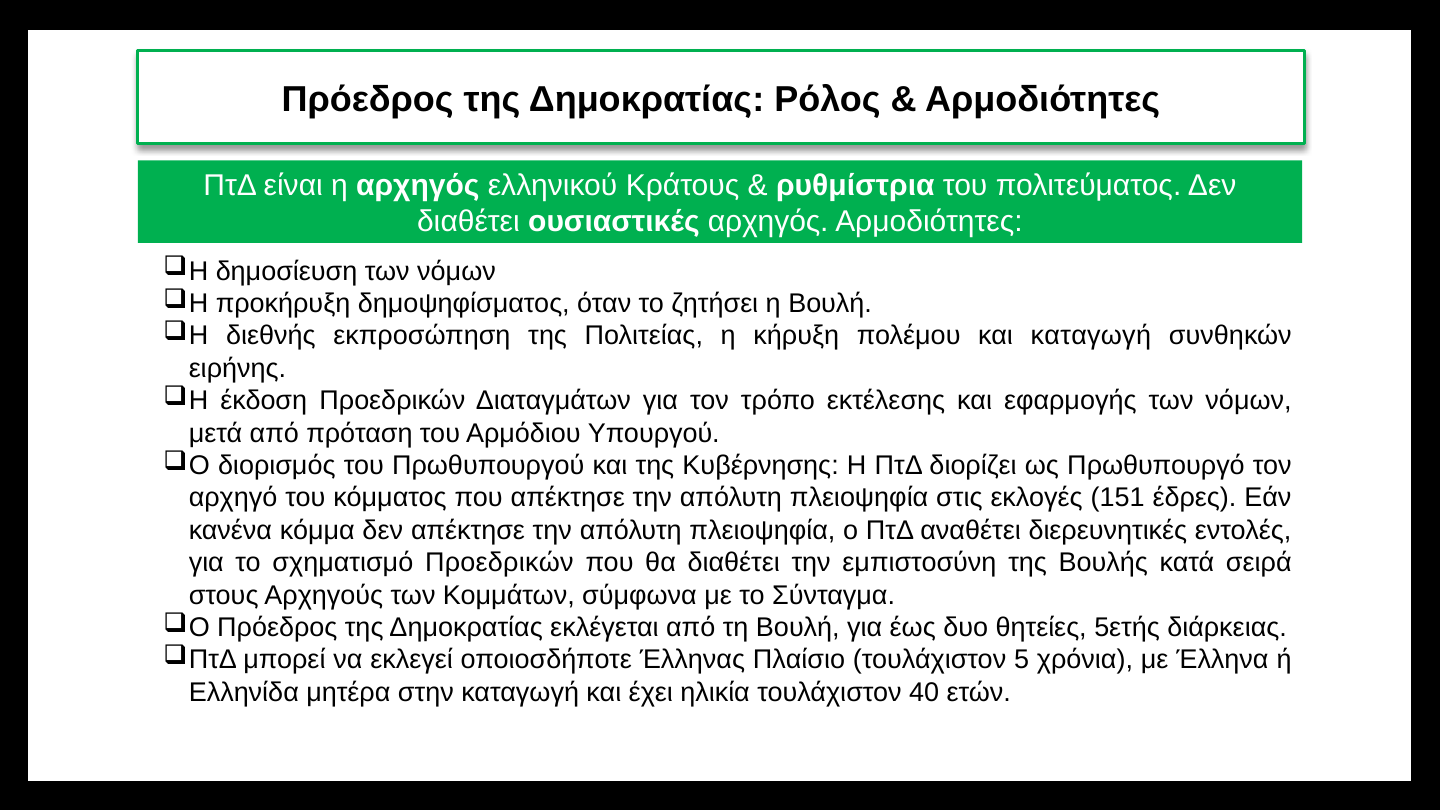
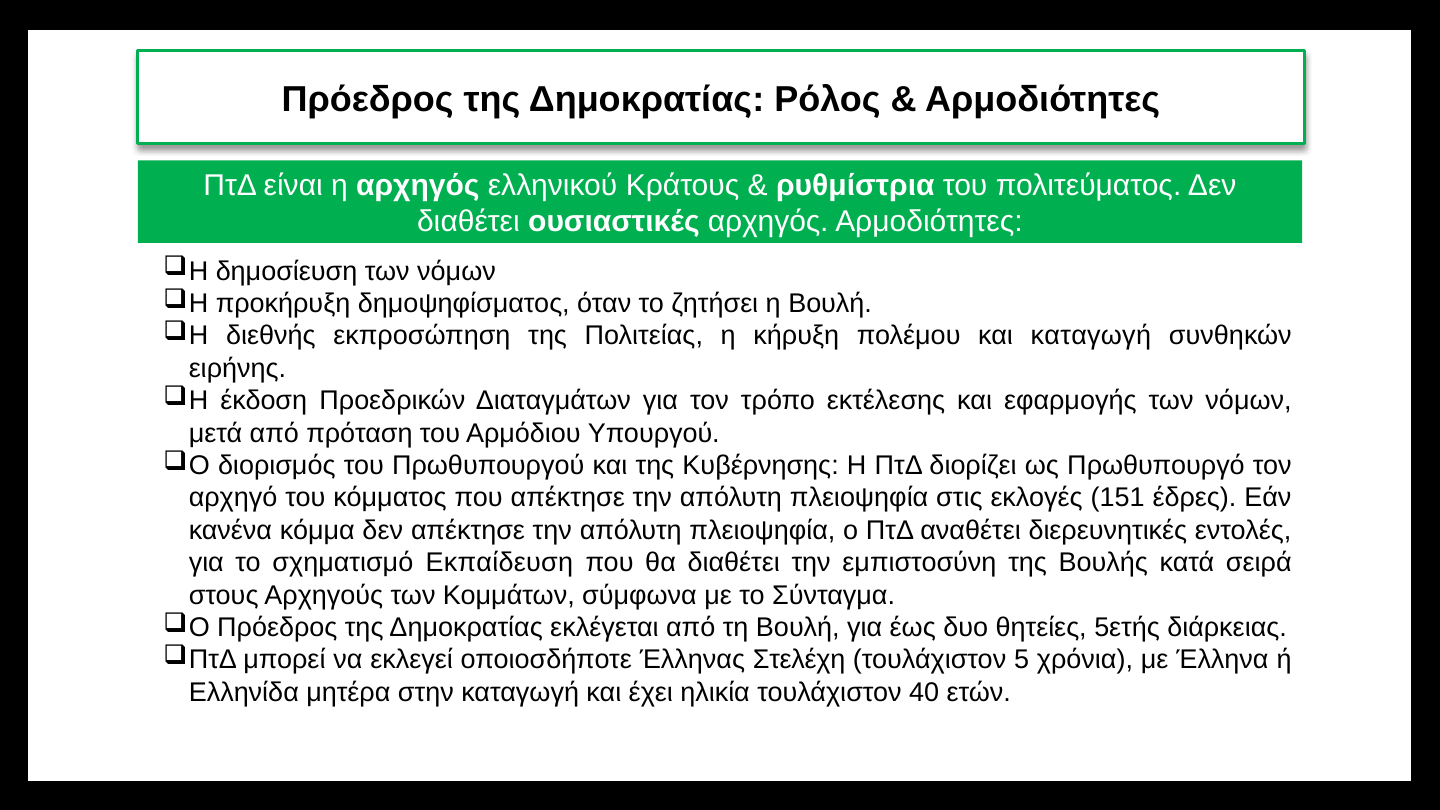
σχηματισμό Προεδρικών: Προεδρικών -> Εκπαίδευση
Πλαίσιο: Πλαίσιο -> Στελέχη
